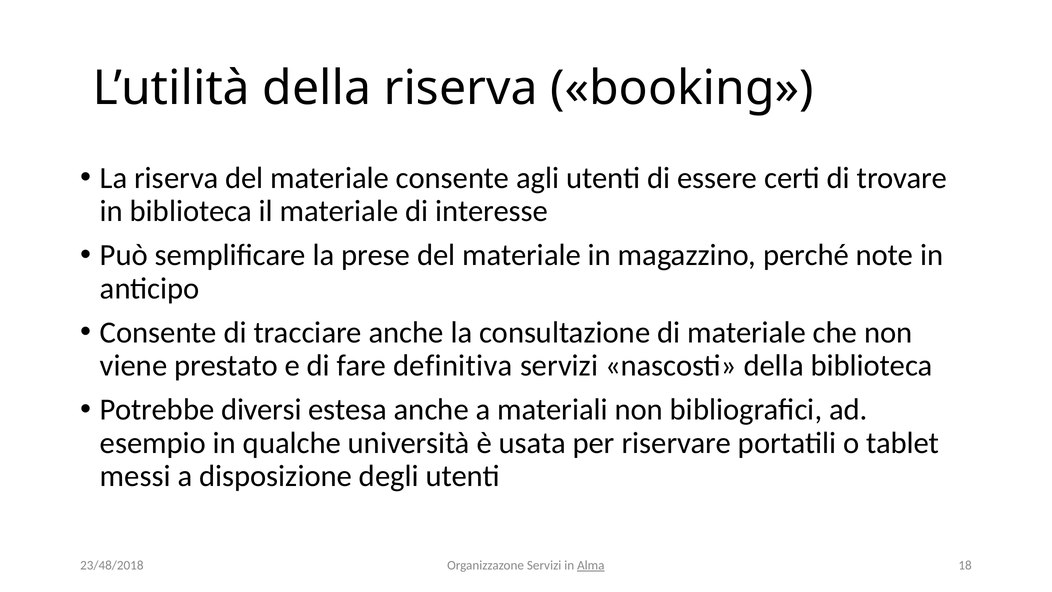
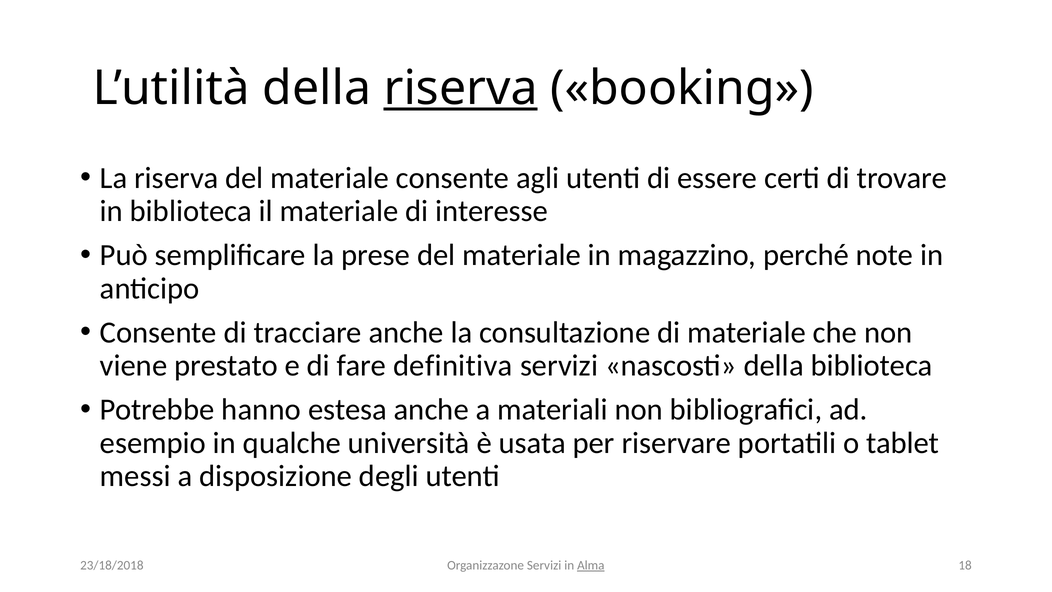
riserva at (461, 88) underline: none -> present
diversi: diversi -> hanno
23/48/2018: 23/48/2018 -> 23/18/2018
